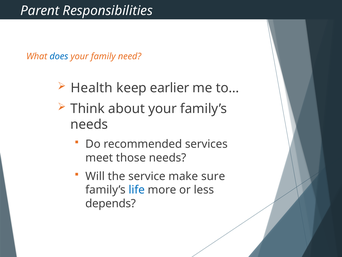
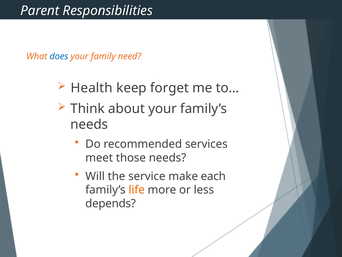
earlier: earlier -> forget
sure: sure -> each
life colour: blue -> orange
